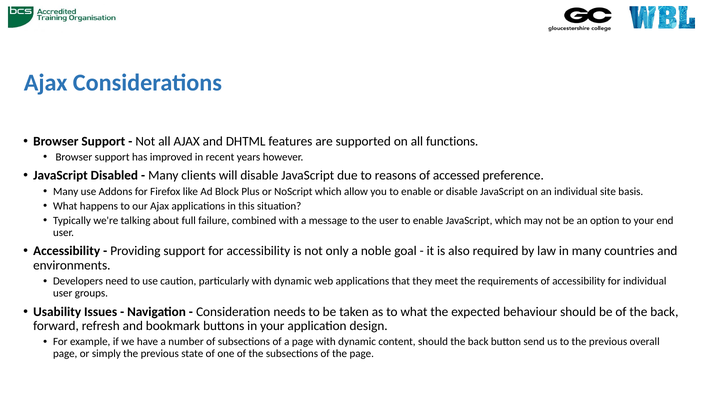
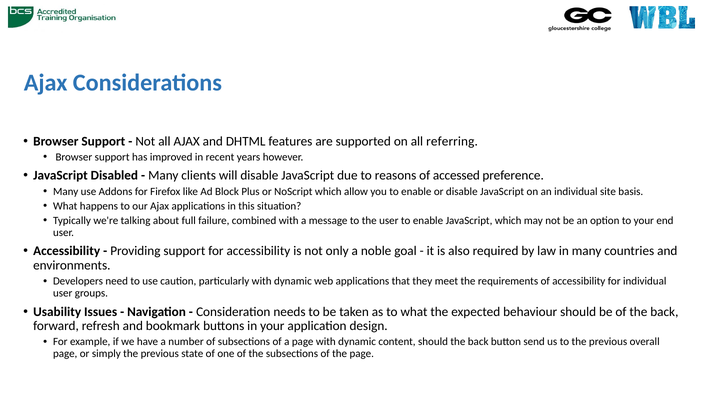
functions: functions -> referring
